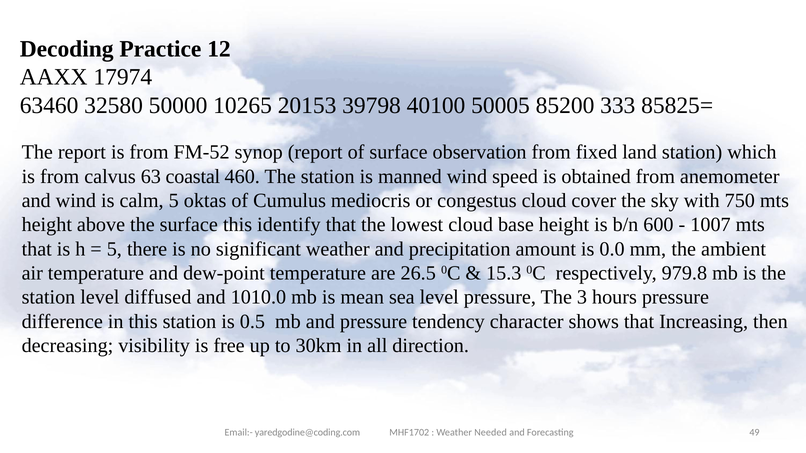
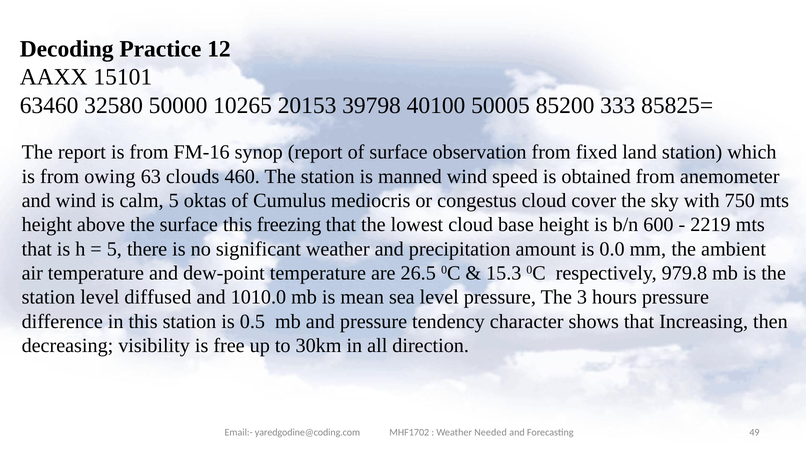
17974: 17974 -> 15101
FM-52: FM-52 -> FM-16
calvus: calvus -> owing
coastal: coastal -> clouds
identify: identify -> freezing
1007: 1007 -> 2219
